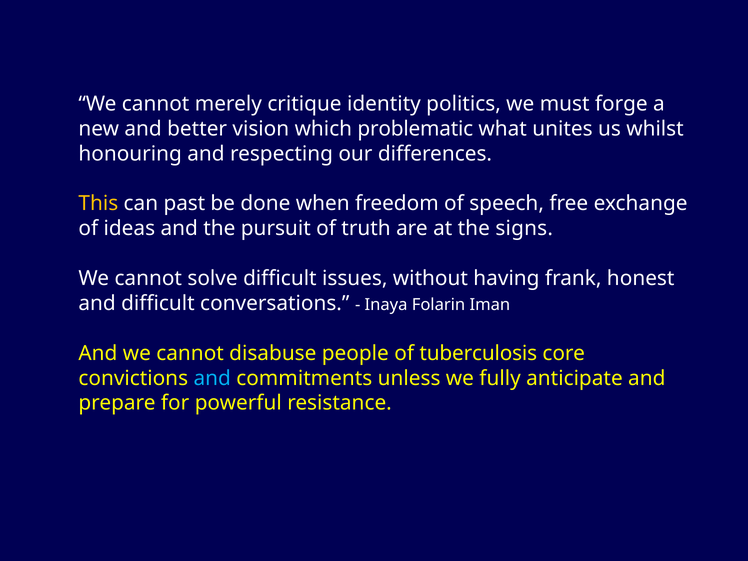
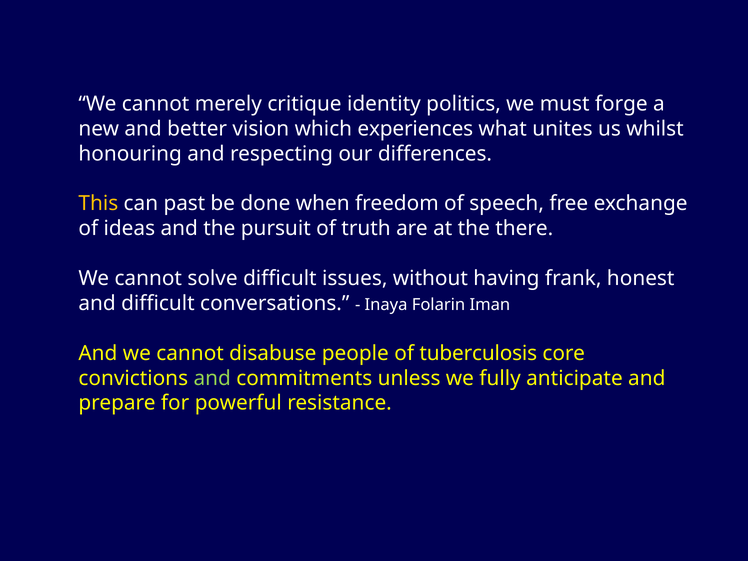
problematic: problematic -> experiences
signs: signs -> there
and at (212, 378) colour: light blue -> light green
